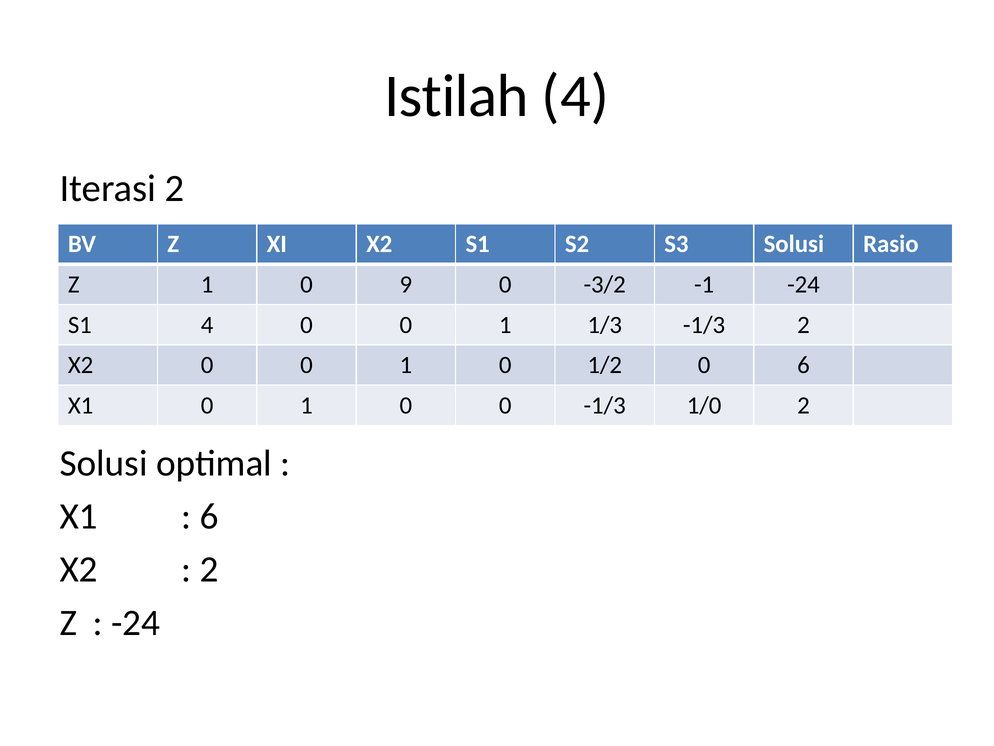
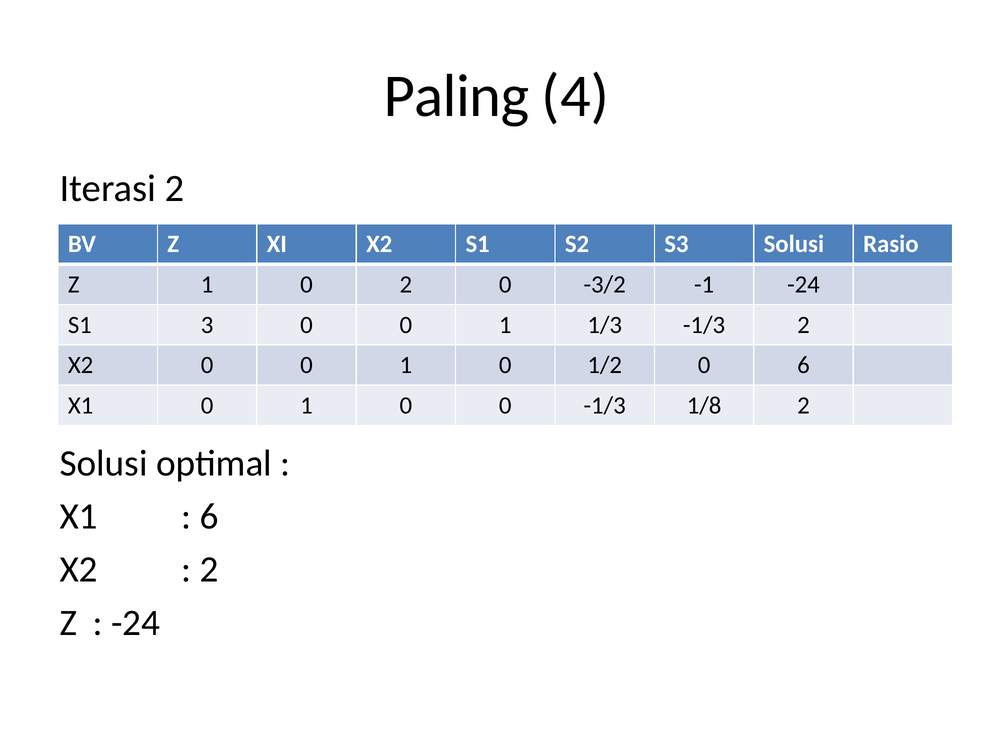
Istilah: Istilah -> Paling
0 9: 9 -> 2
S1 4: 4 -> 3
1/0: 1/0 -> 1/8
